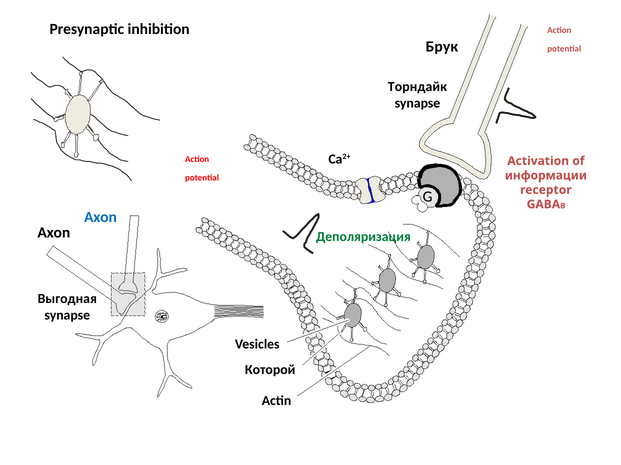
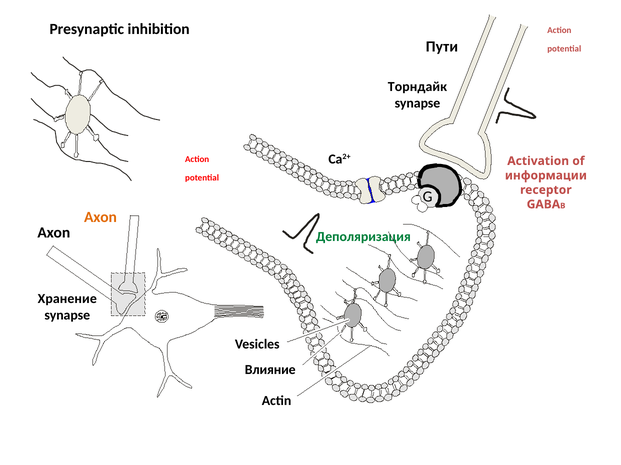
Брук: Брук -> Пути
Axon at (100, 217) colour: blue -> orange
Выгодная: Выгодная -> Хранение
Которой: Которой -> Влияние
